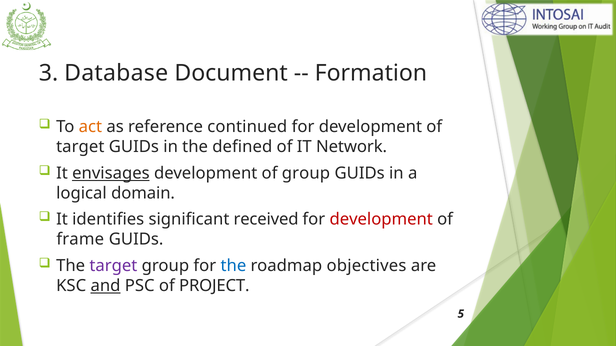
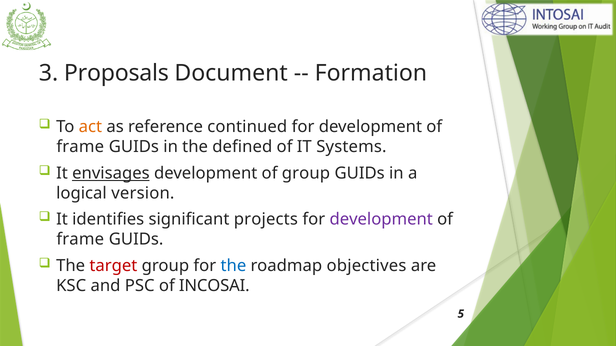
Database: Database -> Proposals
target at (80, 147): target -> frame
Network: Network -> Systems
domain: domain -> version
received: received -> projects
development at (381, 220) colour: red -> purple
target at (113, 266) colour: purple -> red
and underline: present -> none
PROJECT: PROJECT -> INCOSAI
